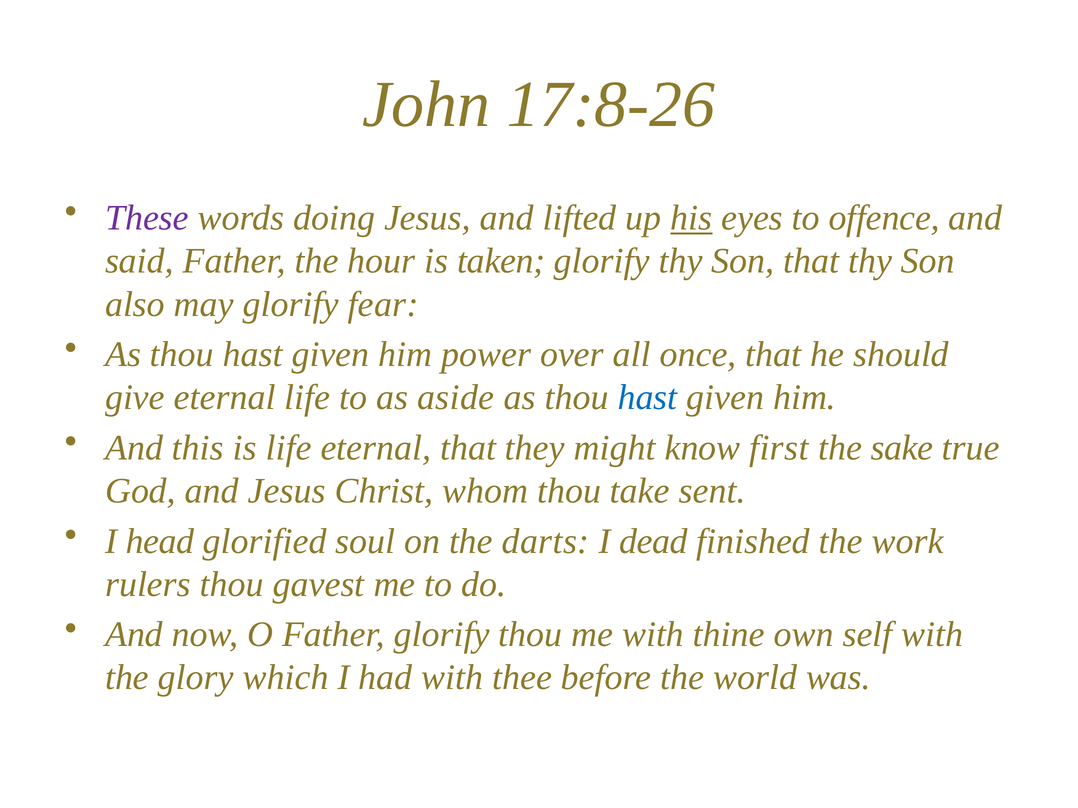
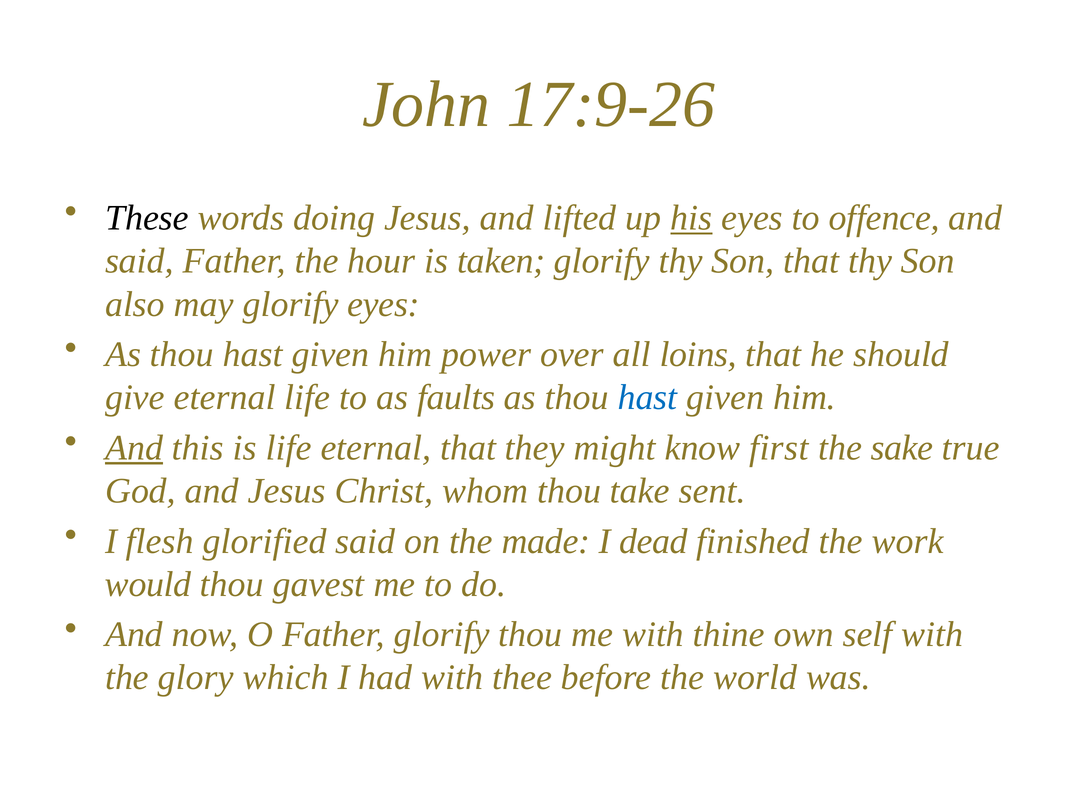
17:8-26: 17:8-26 -> 17:9-26
These colour: purple -> black
glorify fear: fear -> eyes
once: once -> loins
aside: aside -> faults
And at (134, 448) underline: none -> present
head: head -> flesh
glorified soul: soul -> said
darts: darts -> made
rulers: rulers -> would
